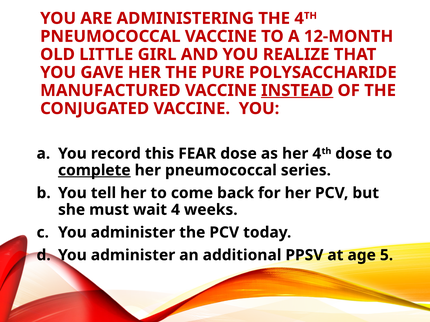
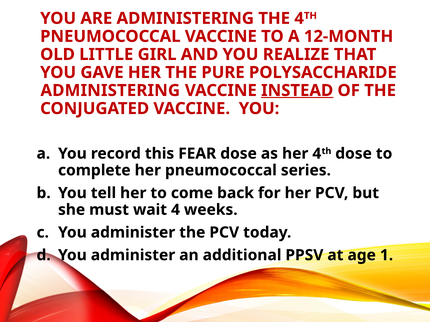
MANUFACTURED at (110, 91): MANUFACTURED -> ADMINISTERING
complete underline: present -> none
5: 5 -> 1
